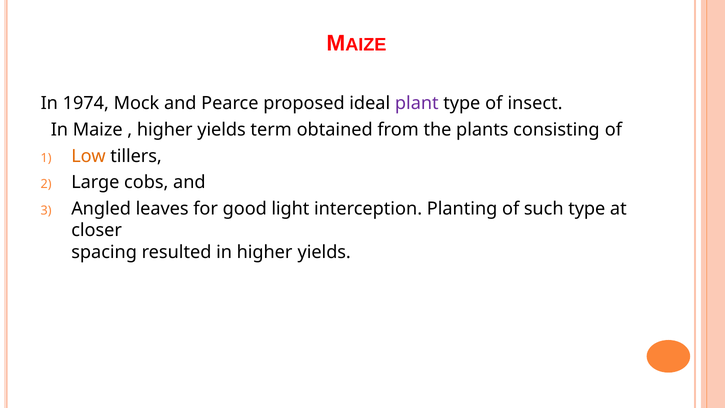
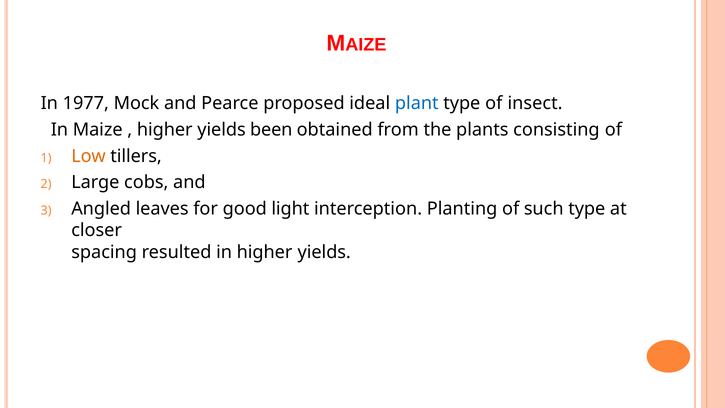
1974: 1974 -> 1977
plant colour: purple -> blue
term: term -> been
